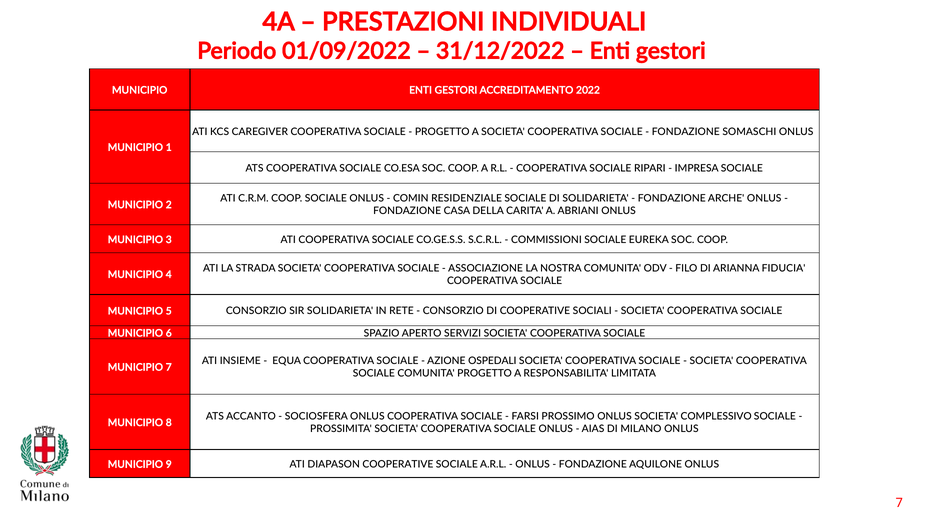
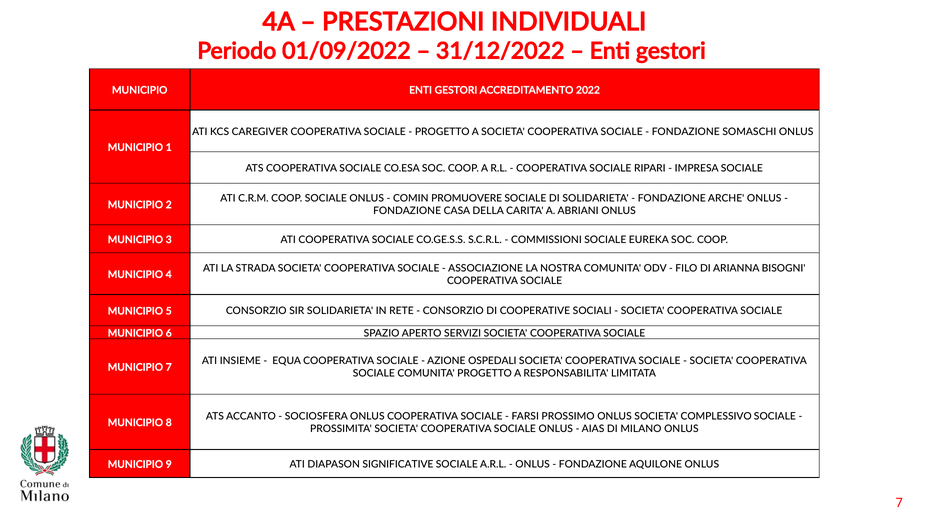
RESIDENZIALE: RESIDENZIALE -> PROMUOVERE
FIDUCIA: FIDUCIA -> BISOGNI
DIAPASON COOPERATIVE: COOPERATIVE -> SIGNIFICATIVE
